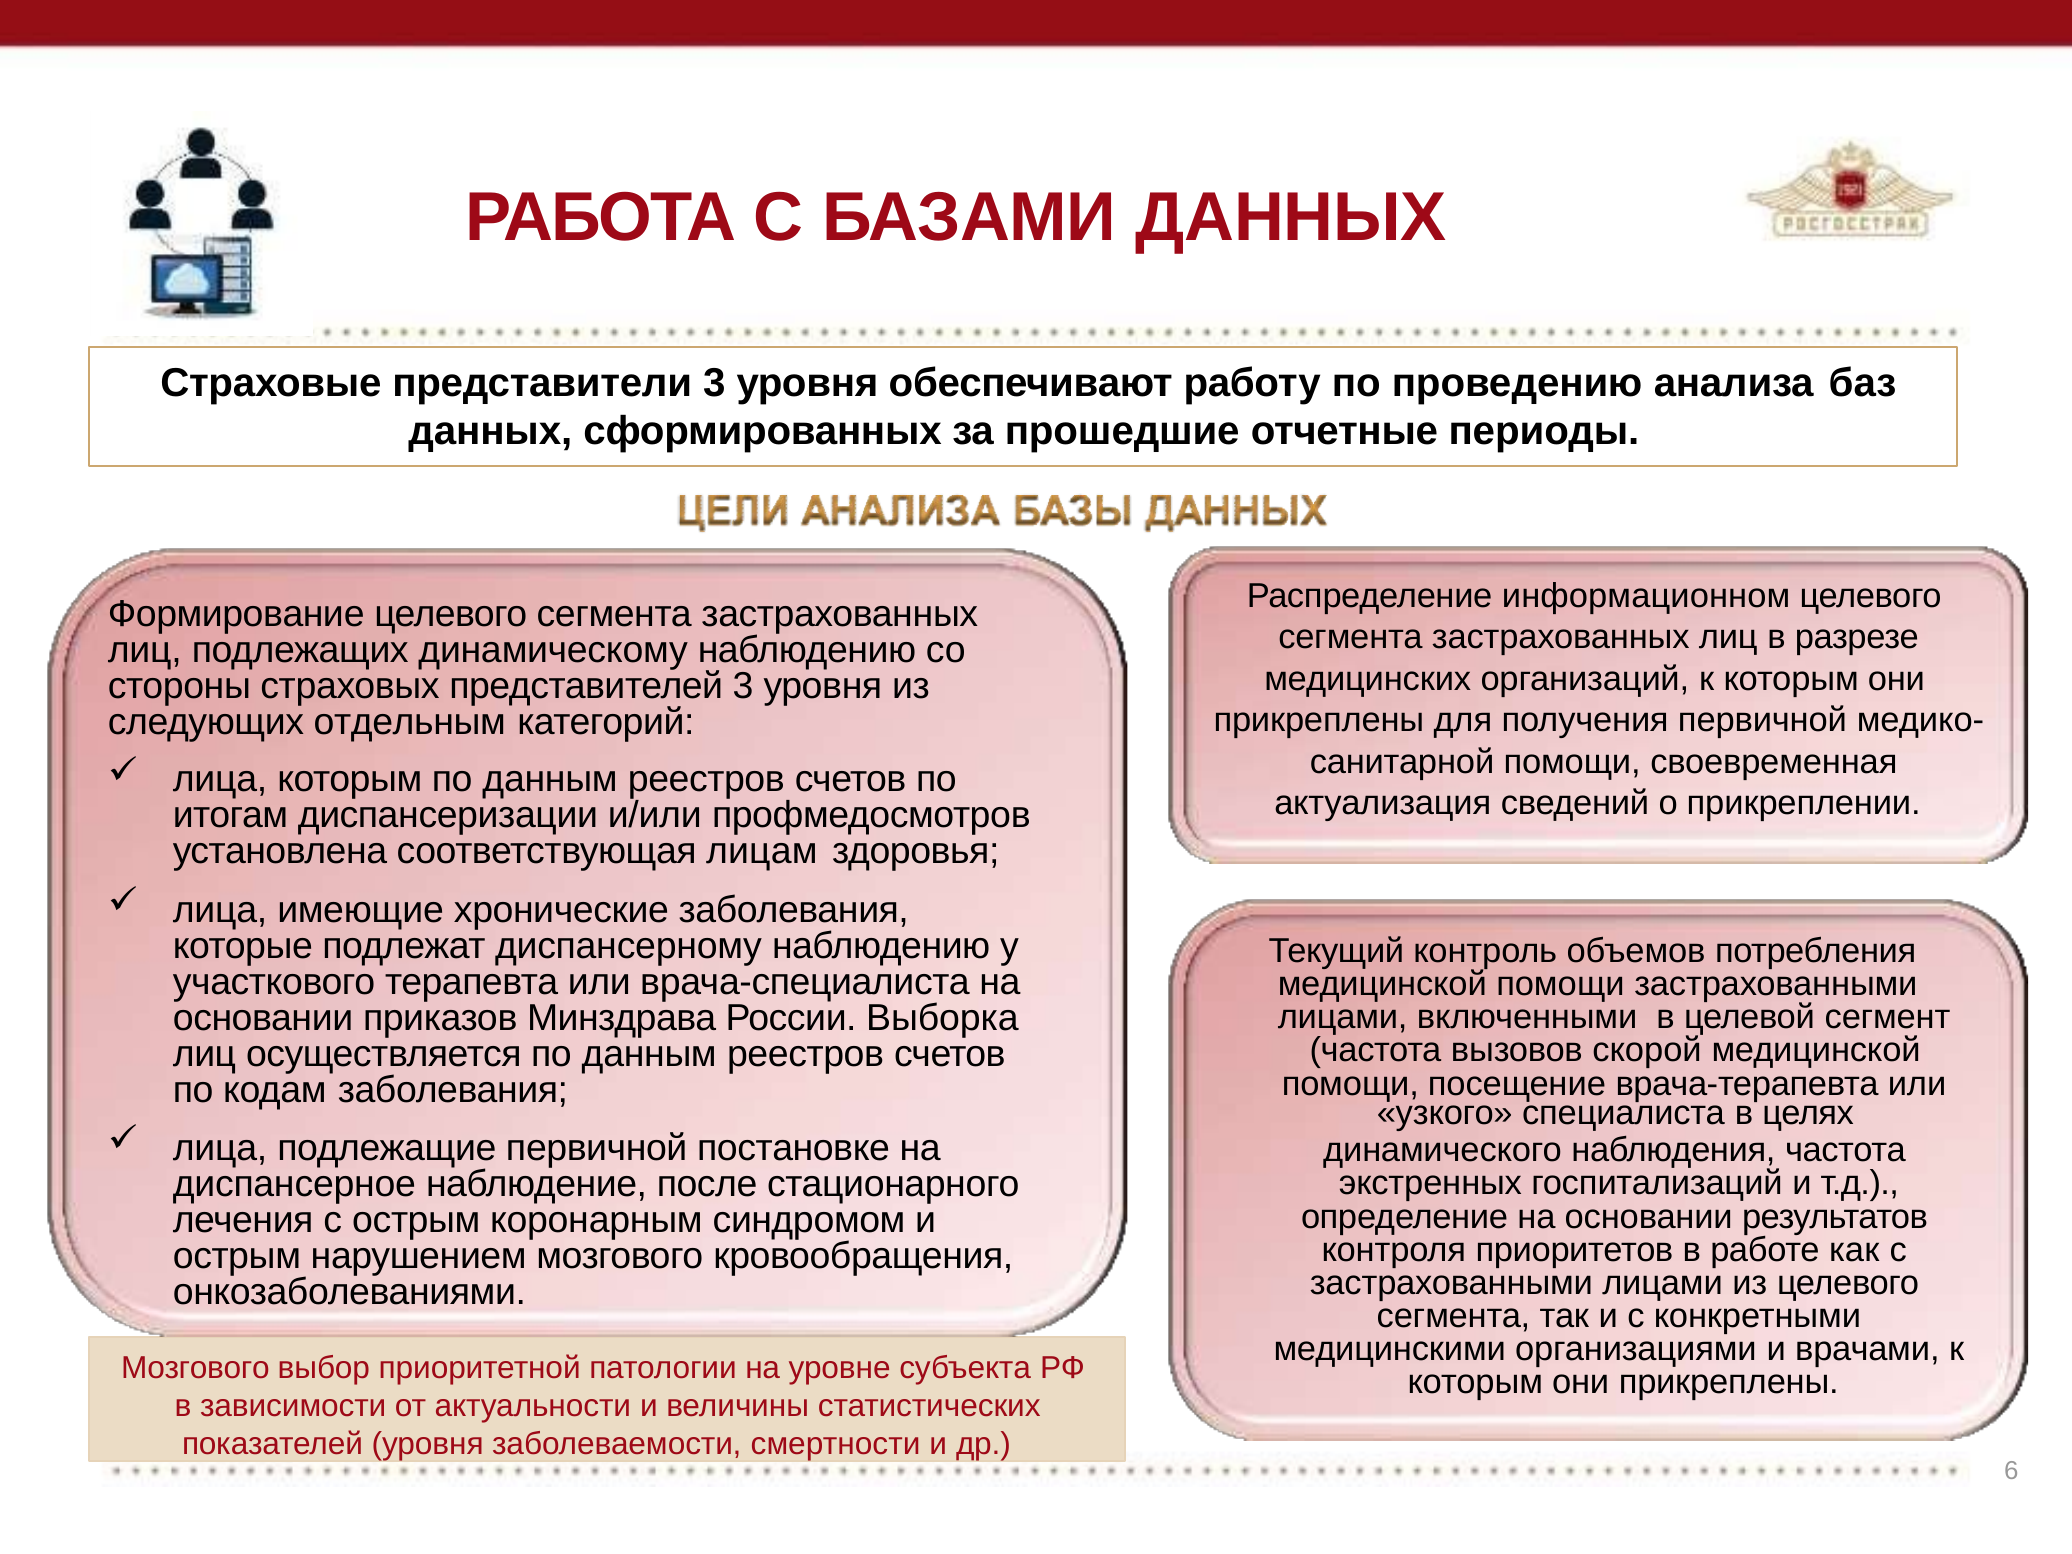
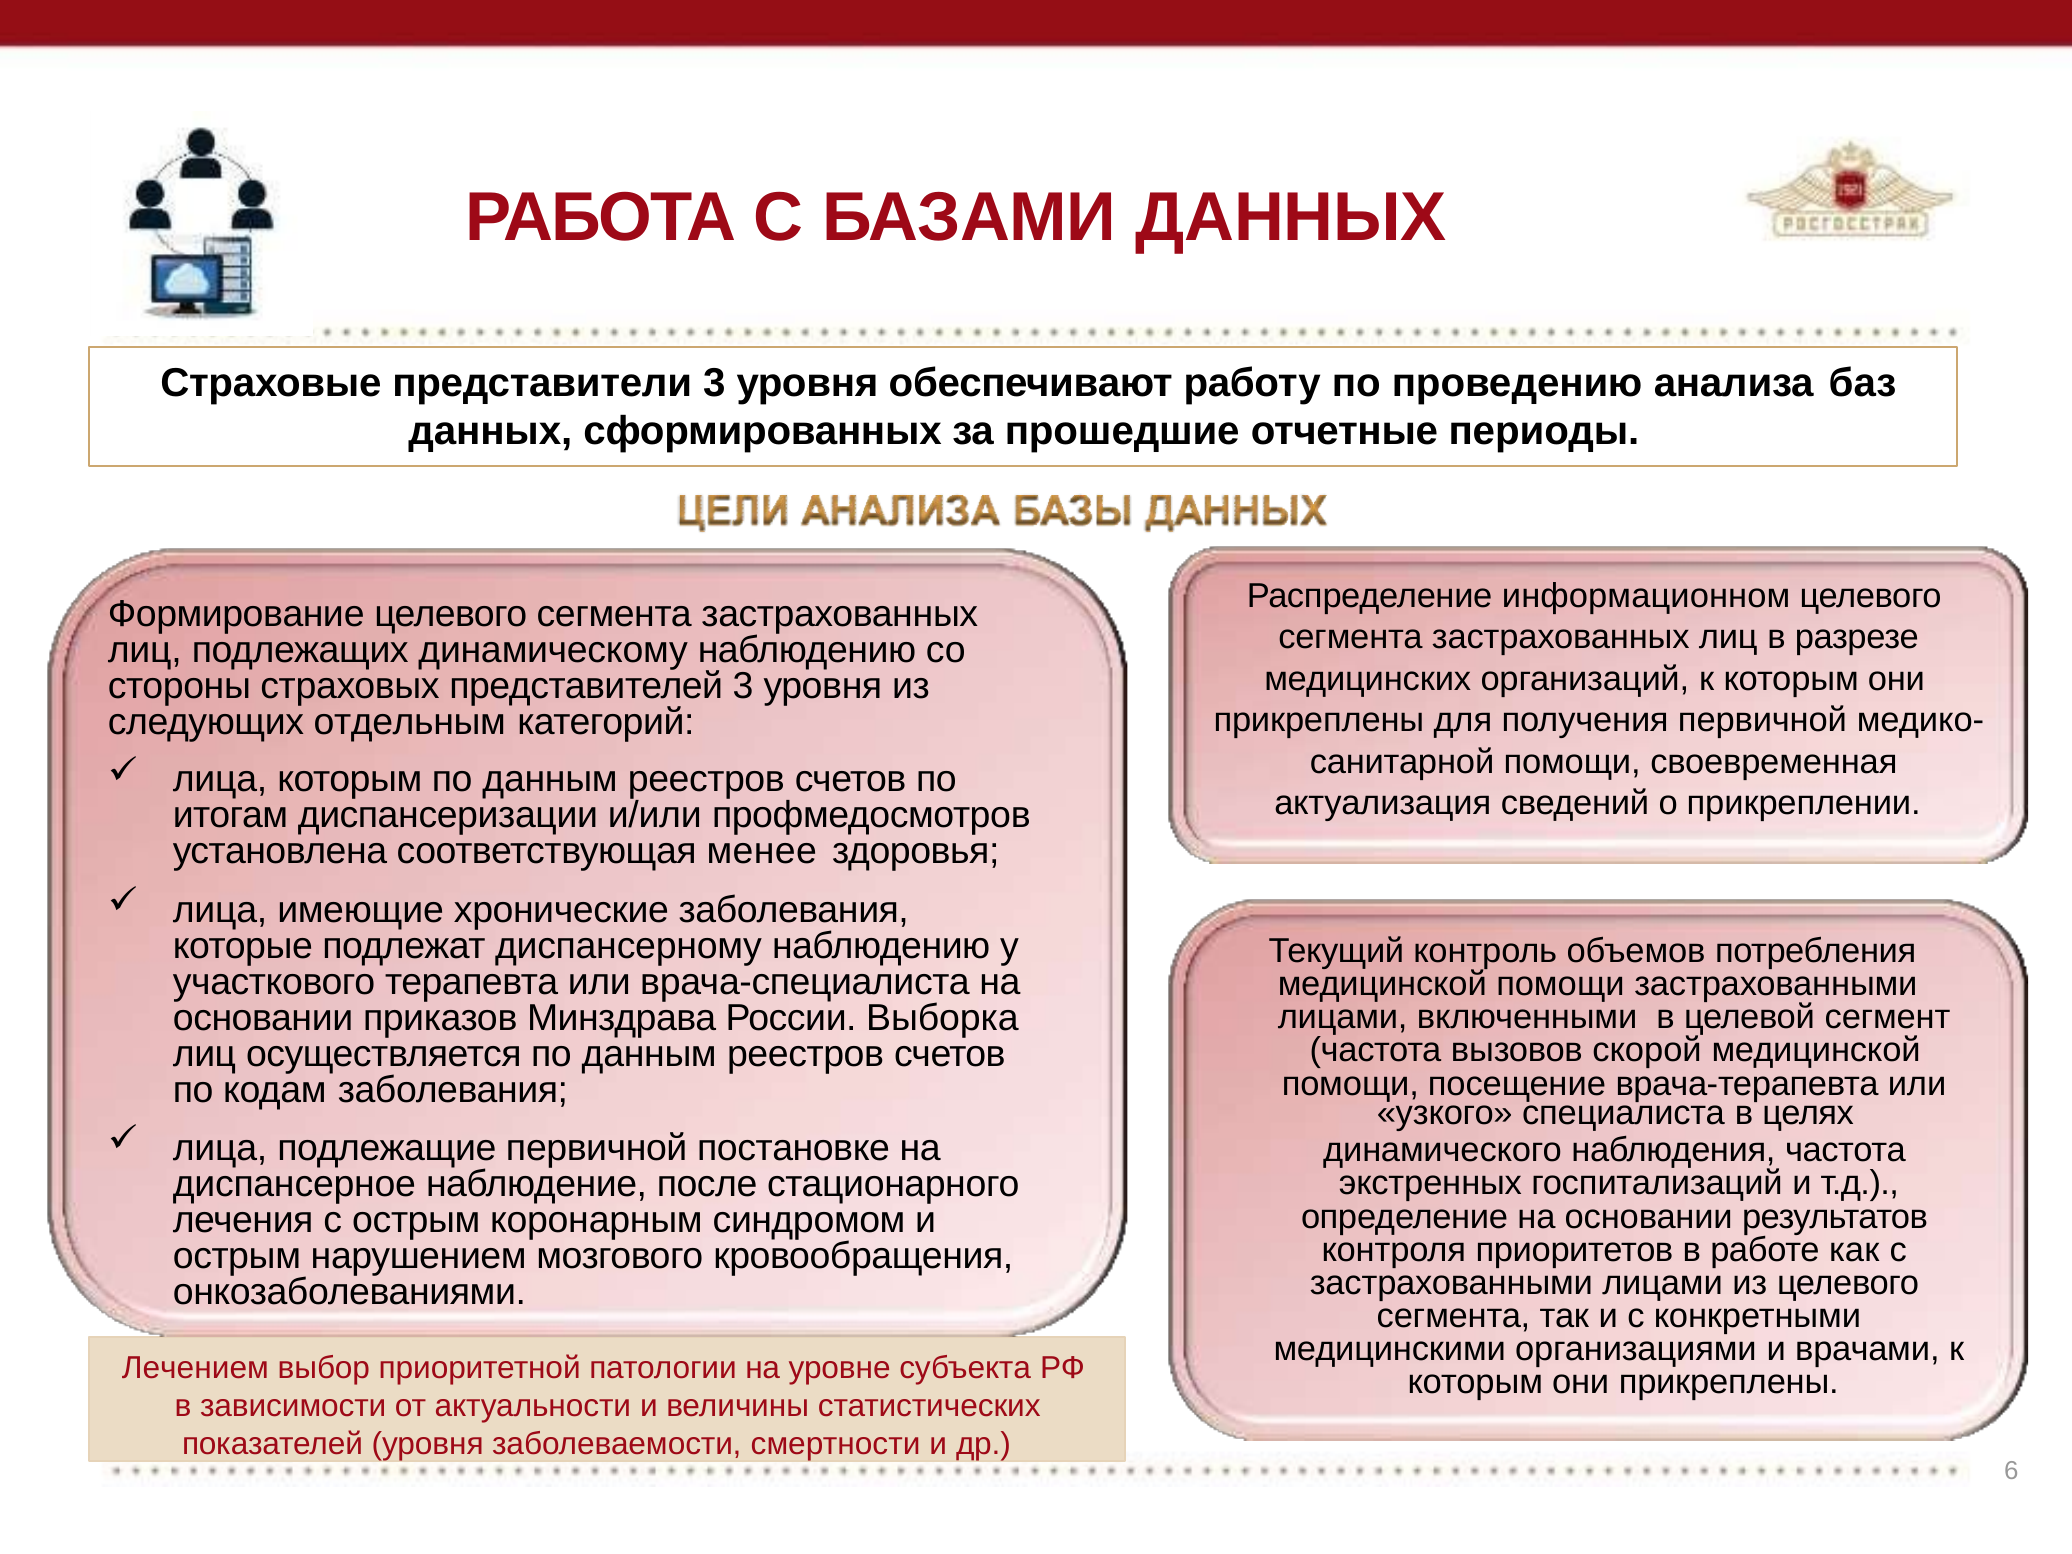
лицам: лицам -> менее
Мозгового at (196, 1368): Мозгового -> Лечением
